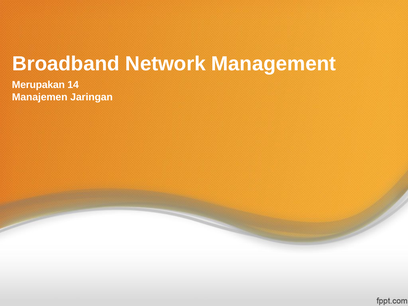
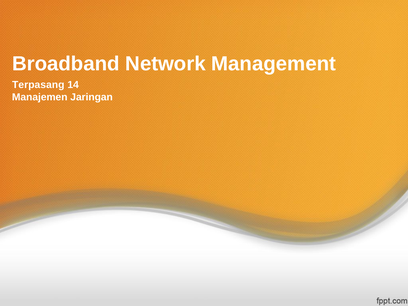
Merupakan: Merupakan -> Terpasang
